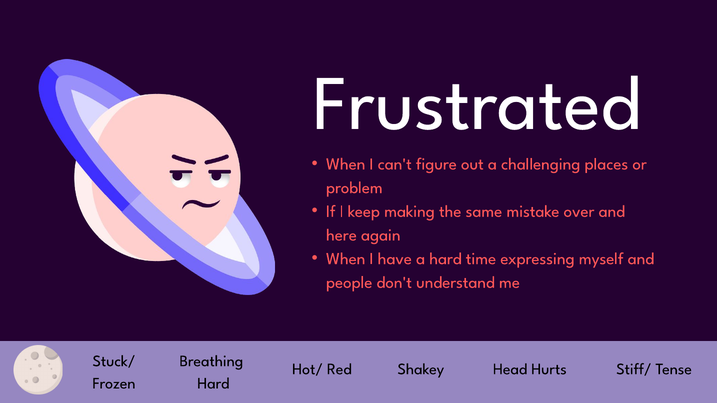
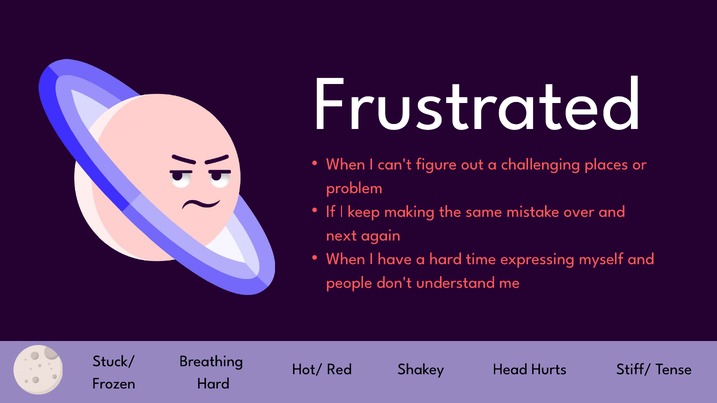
here: here -> next
